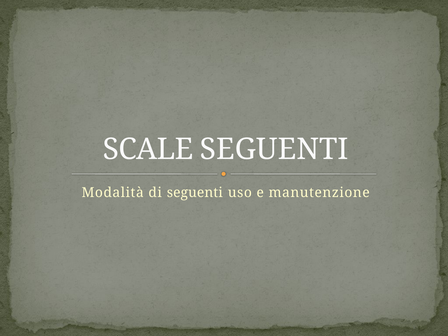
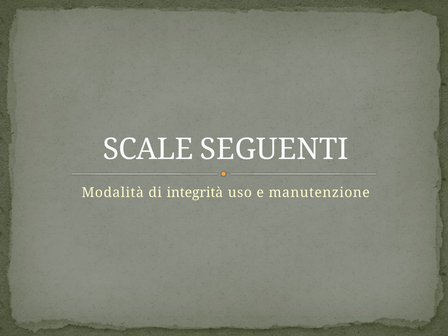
di seguenti: seguenti -> integrità
